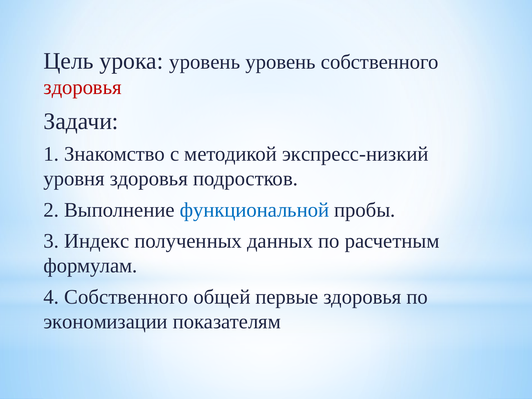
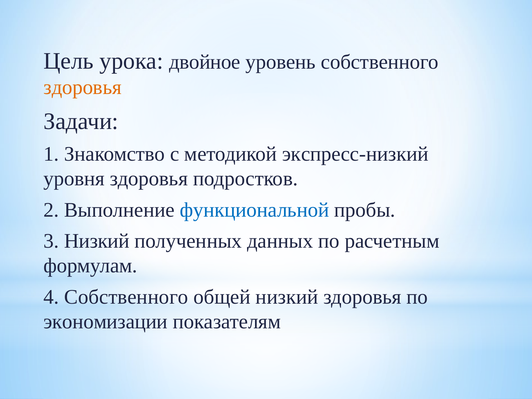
урока уровень: уровень -> двойное
здоровья at (83, 87) colour: red -> orange
3 Индекс: Индекс -> Низкий
общей первые: первые -> низкий
